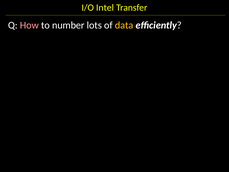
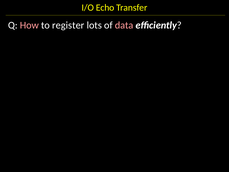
Intel: Intel -> Echo
number: number -> register
data colour: yellow -> pink
